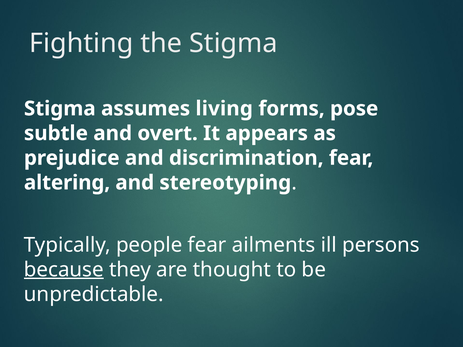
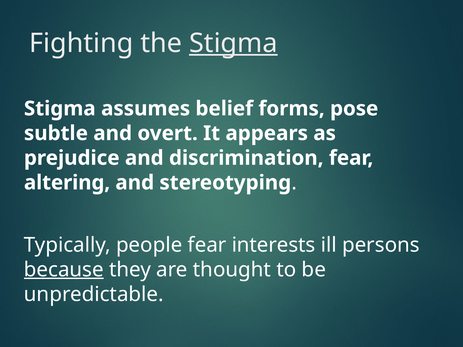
Stigma at (233, 43) underline: none -> present
living: living -> belief
ailments: ailments -> interests
